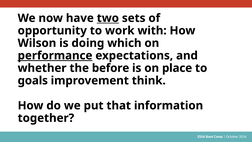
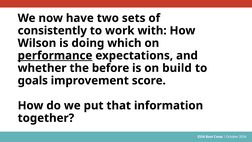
two underline: present -> none
opportunity: opportunity -> consistently
place: place -> build
think: think -> score
